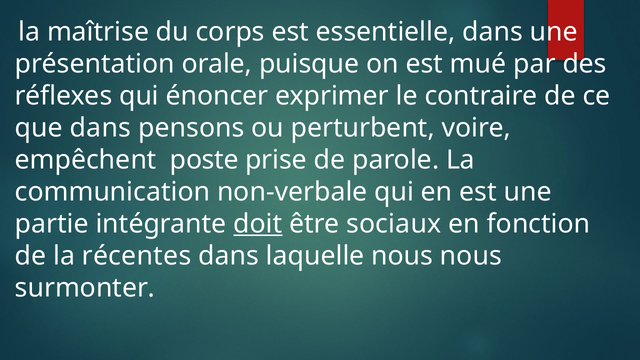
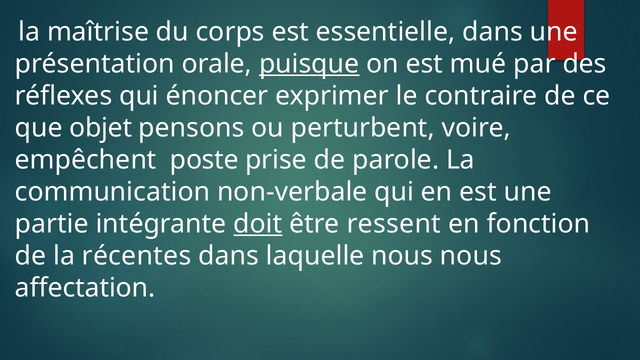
puisque underline: none -> present
que dans: dans -> objet
sociaux: sociaux -> ressent
surmonter: surmonter -> affectation
